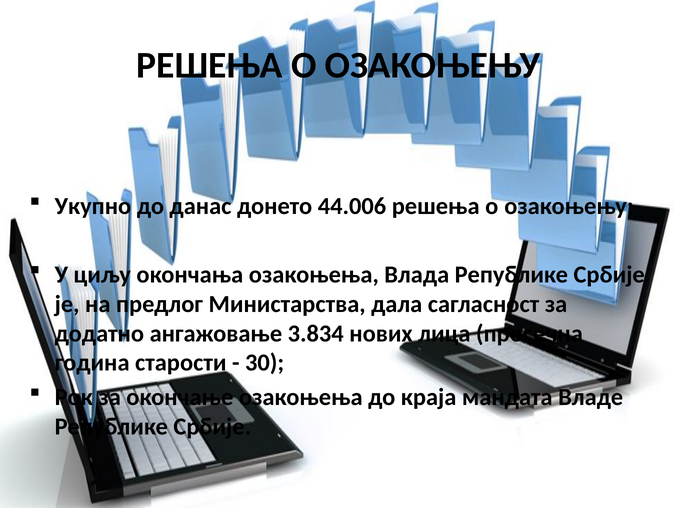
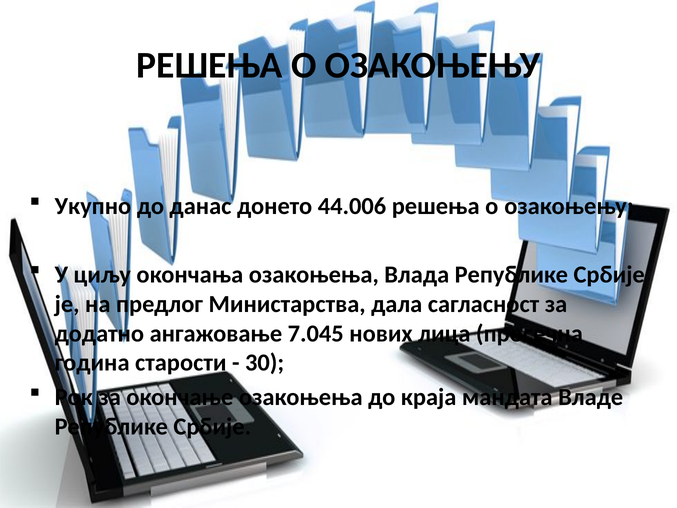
3.834: 3.834 -> 7.045
